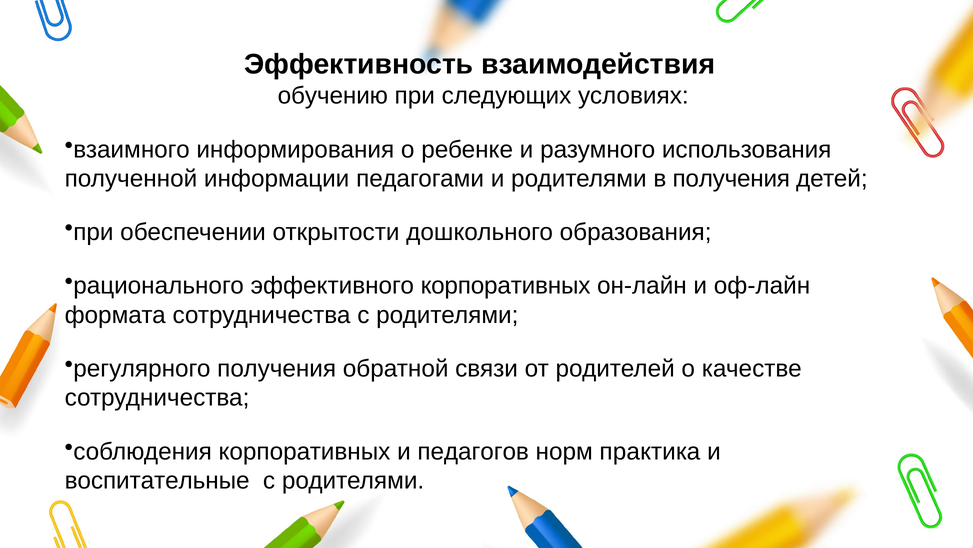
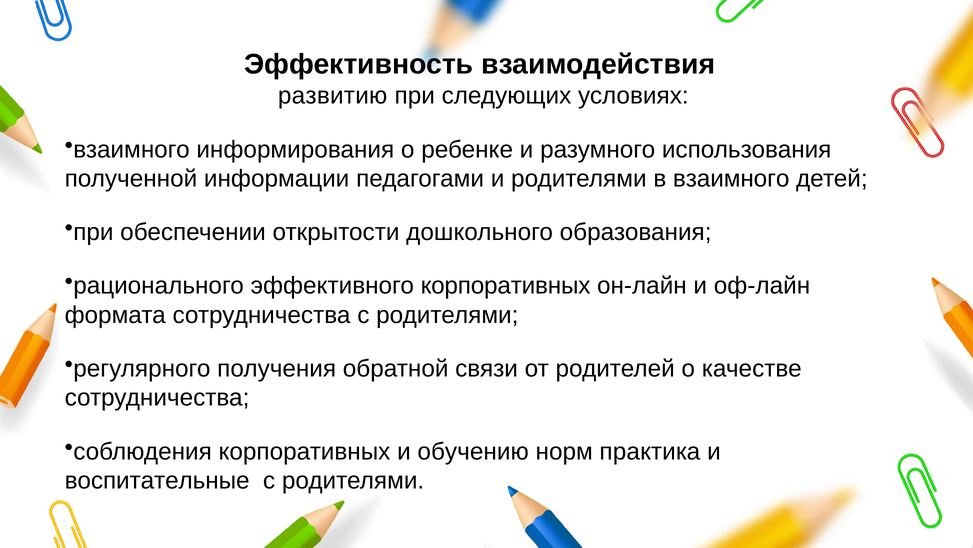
обучению: обучению -> развитию
в получения: получения -> взаимного
педагогов: педагогов -> обучению
